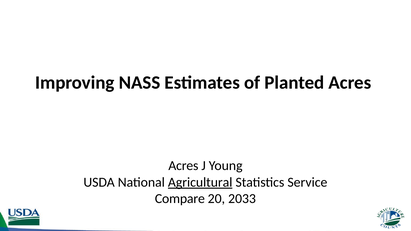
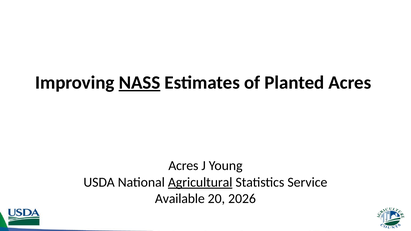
NASS underline: none -> present
Compare: Compare -> Available
2033: 2033 -> 2026
